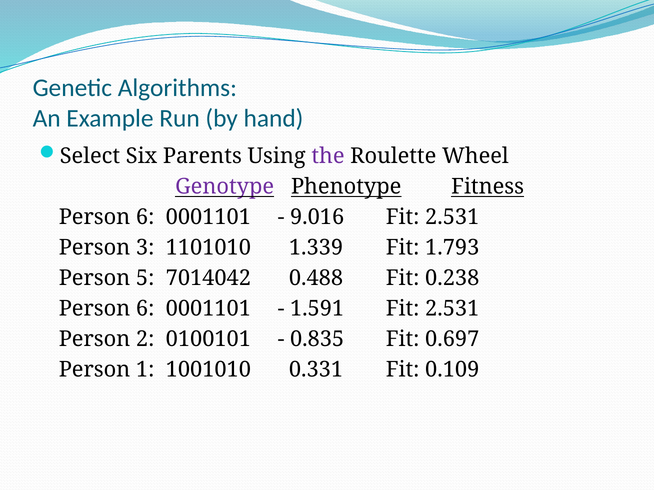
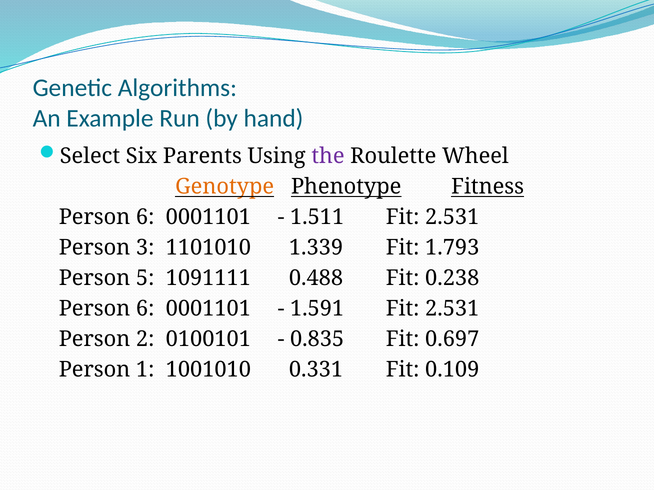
Genotype colour: purple -> orange
9.016: 9.016 -> 1.511
7014042: 7014042 -> 1091111
